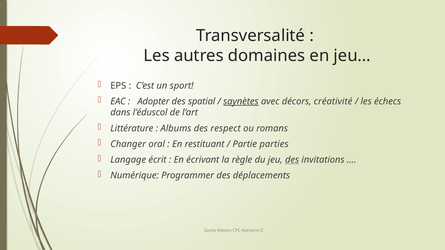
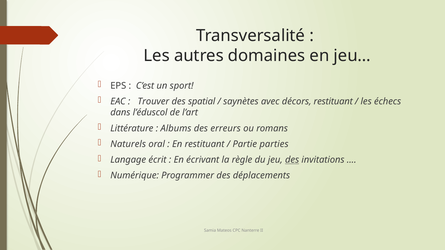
Adopter: Adopter -> Trouver
saynètes underline: present -> none
décors créativité: créativité -> restituant
respect: respect -> erreurs
Changer: Changer -> Naturels
